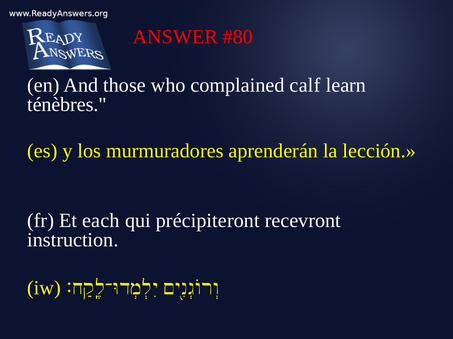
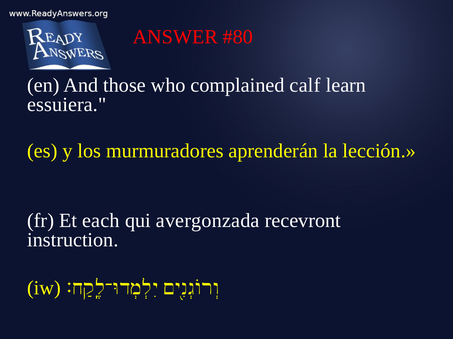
ténèbres: ténèbres -> essuiera
précipiteront: précipiteront -> avergonzada
